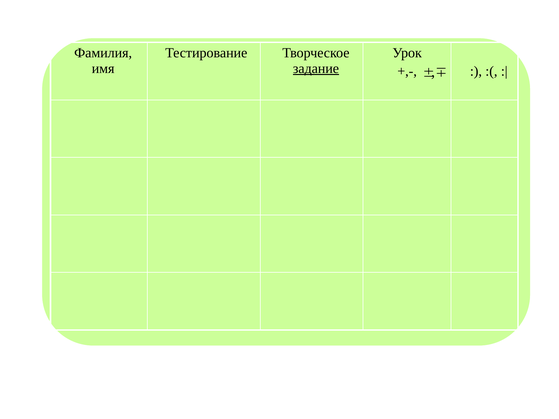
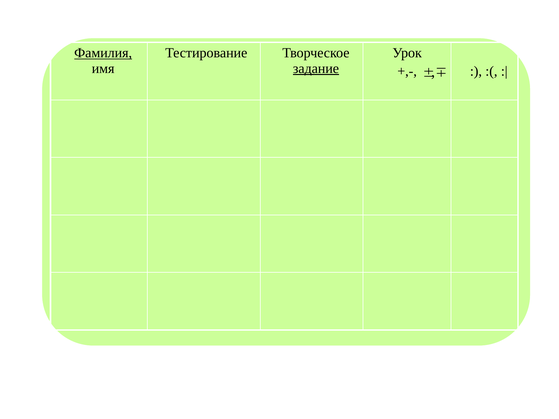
Фамилия underline: none -> present
